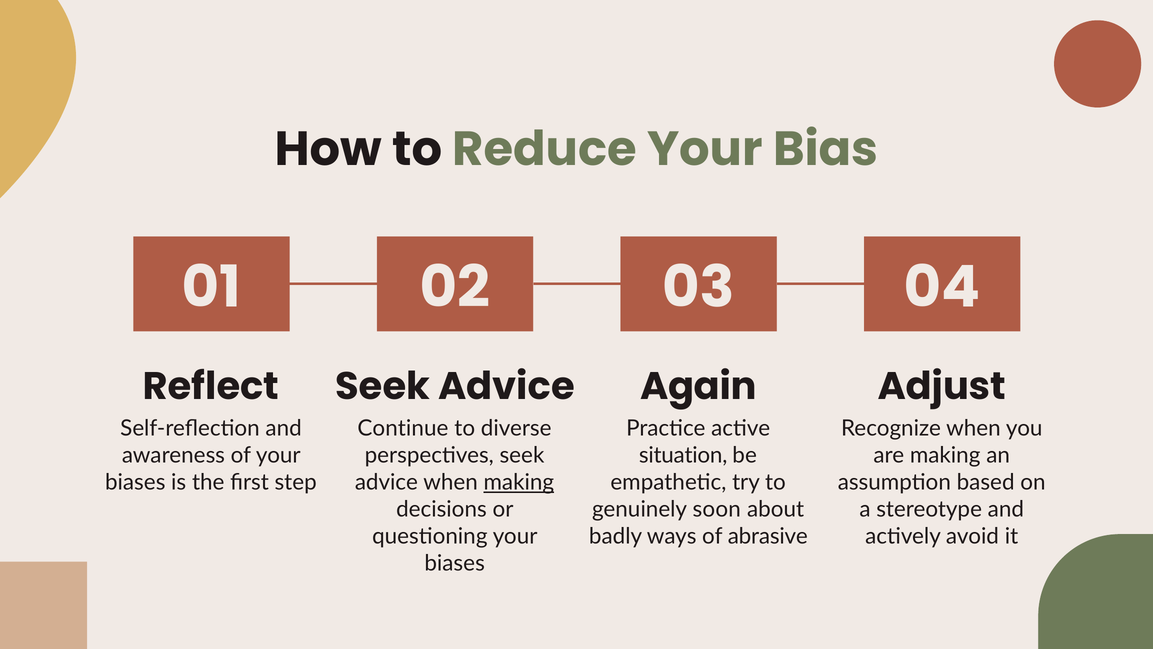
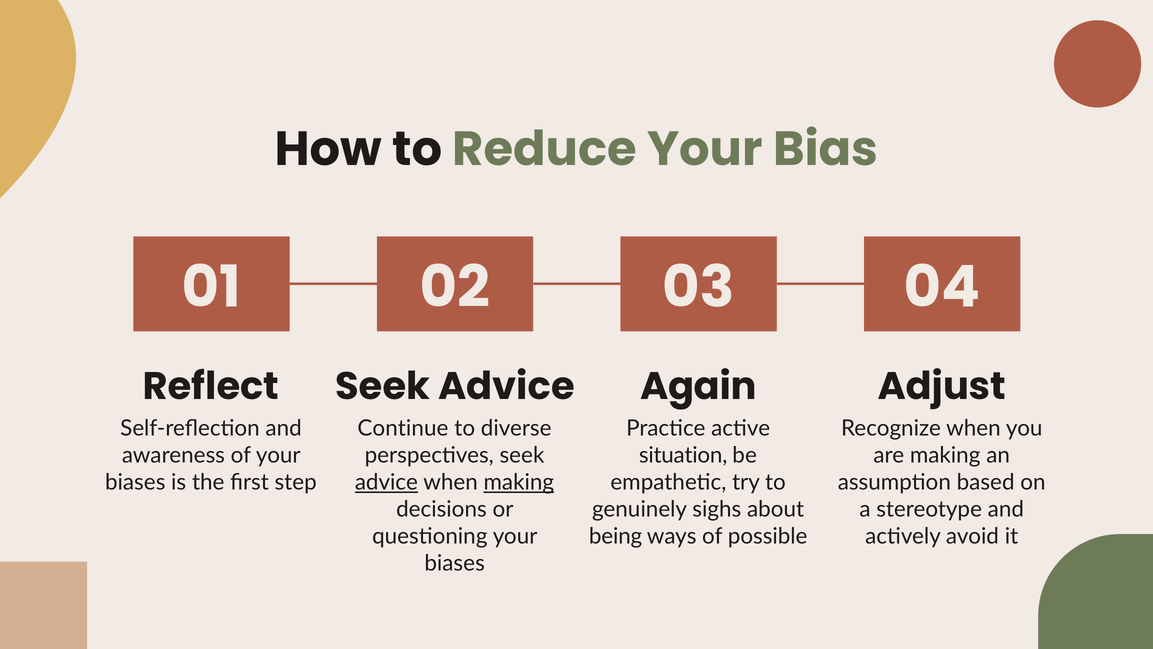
advice at (386, 482) underline: none -> present
soon: soon -> sighs
badly: badly -> being
abrasive: abrasive -> possible
